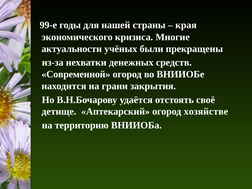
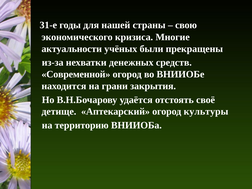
99-е: 99-е -> 31-е
края: края -> свою
хозяйстве: хозяйстве -> культуры
